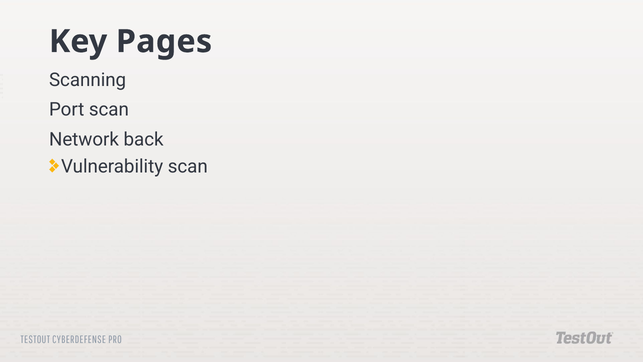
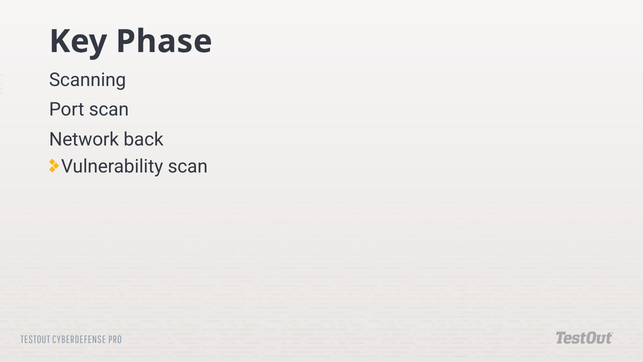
Pages: Pages -> Phase
